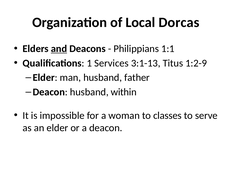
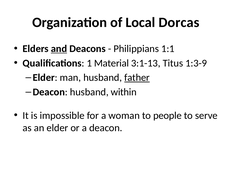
Services: Services -> Material
1:2-9: 1:2-9 -> 1:3-9
father underline: none -> present
classes: classes -> people
